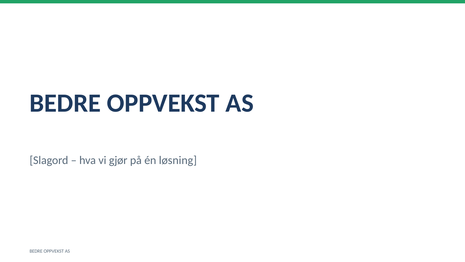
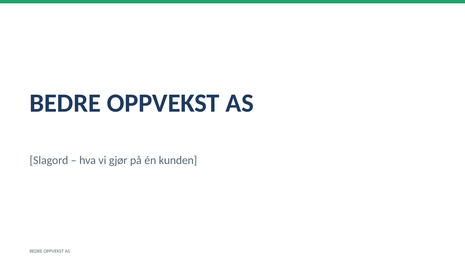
løsning: løsning -> kunden
